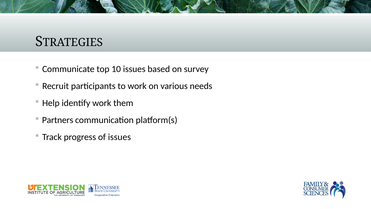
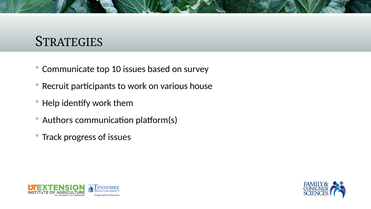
needs: needs -> house
Partners: Partners -> Authors
